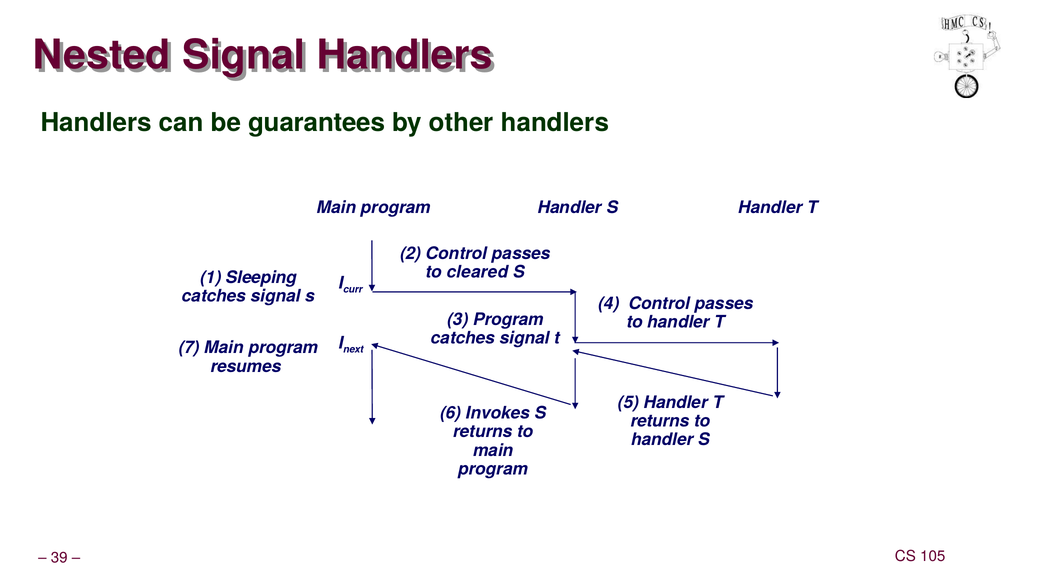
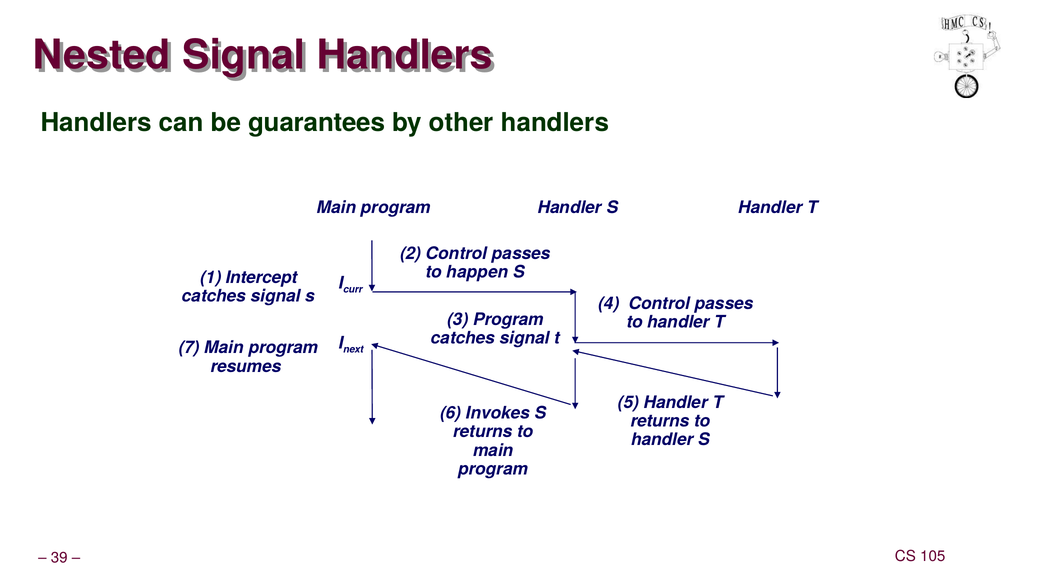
cleared: cleared -> happen
Sleeping: Sleeping -> Intercept
